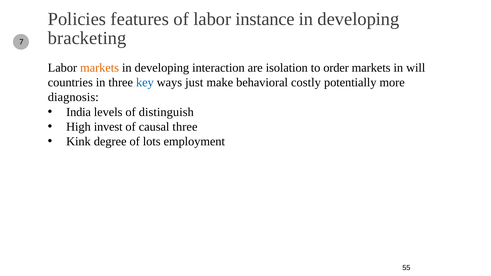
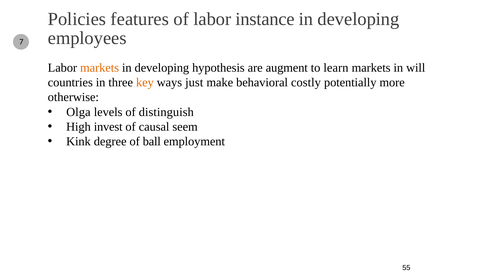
bracketing: bracketing -> employees
interaction: interaction -> hypothesis
isolation: isolation -> augment
order: order -> learn
key colour: blue -> orange
diagnosis: diagnosis -> otherwise
India: India -> Olga
causal three: three -> seem
lots: lots -> ball
